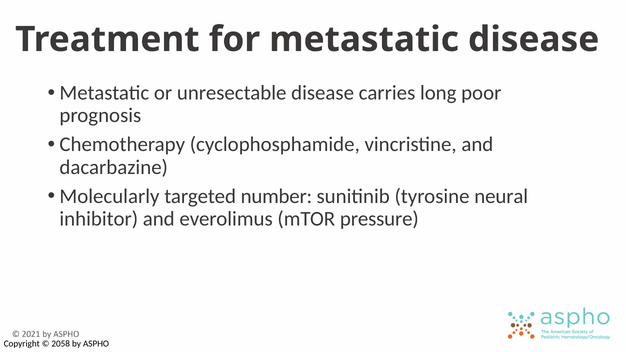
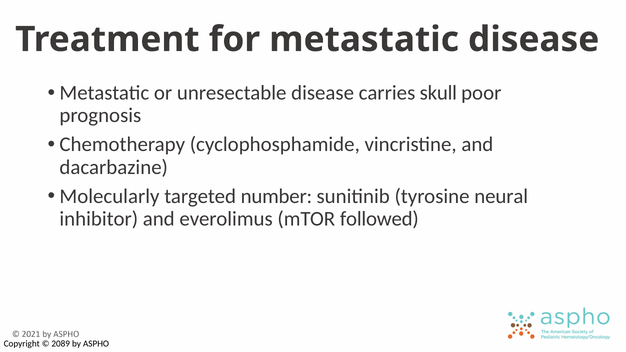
long: long -> skull
pressure: pressure -> followed
2058: 2058 -> 2089
